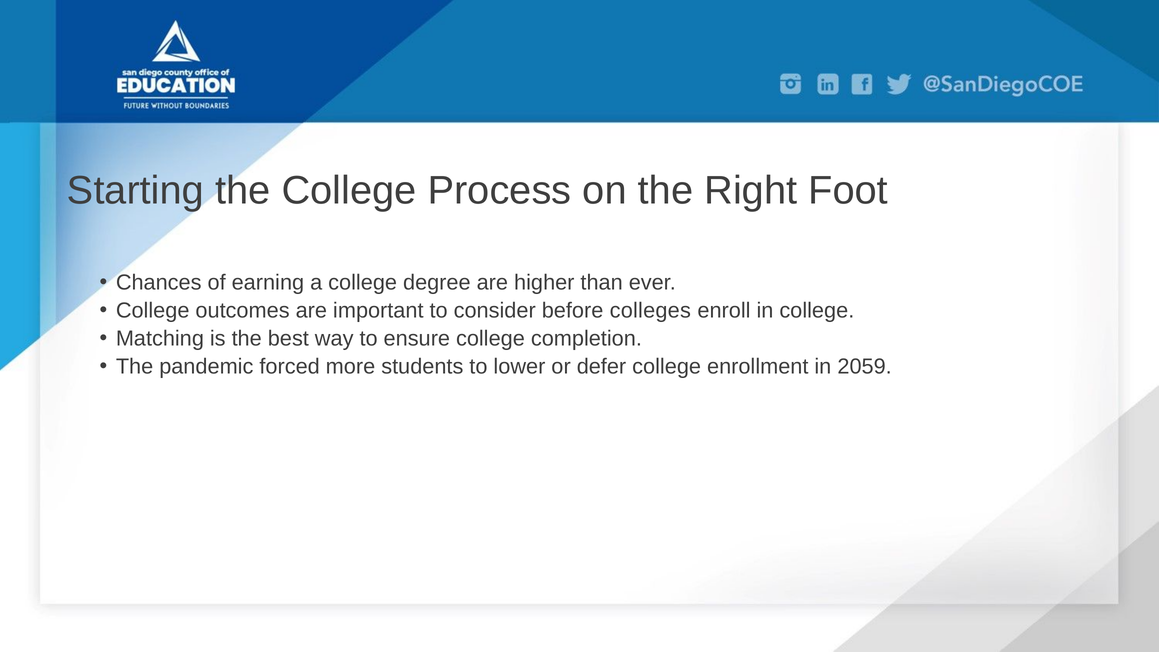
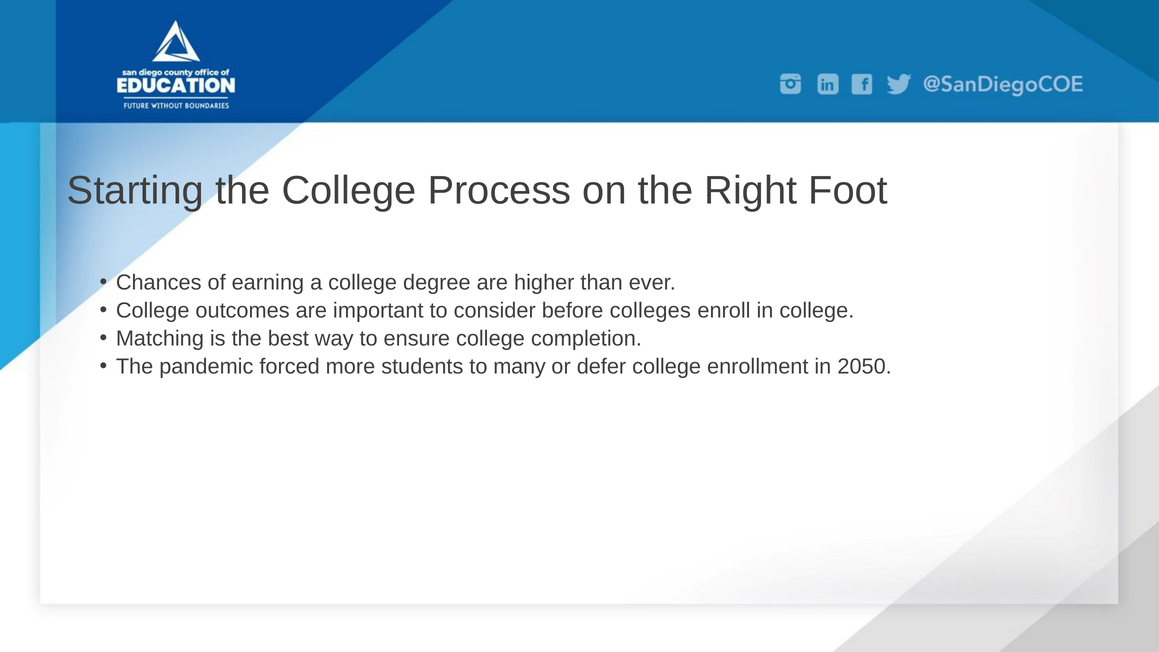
lower: lower -> many
2059: 2059 -> 2050
